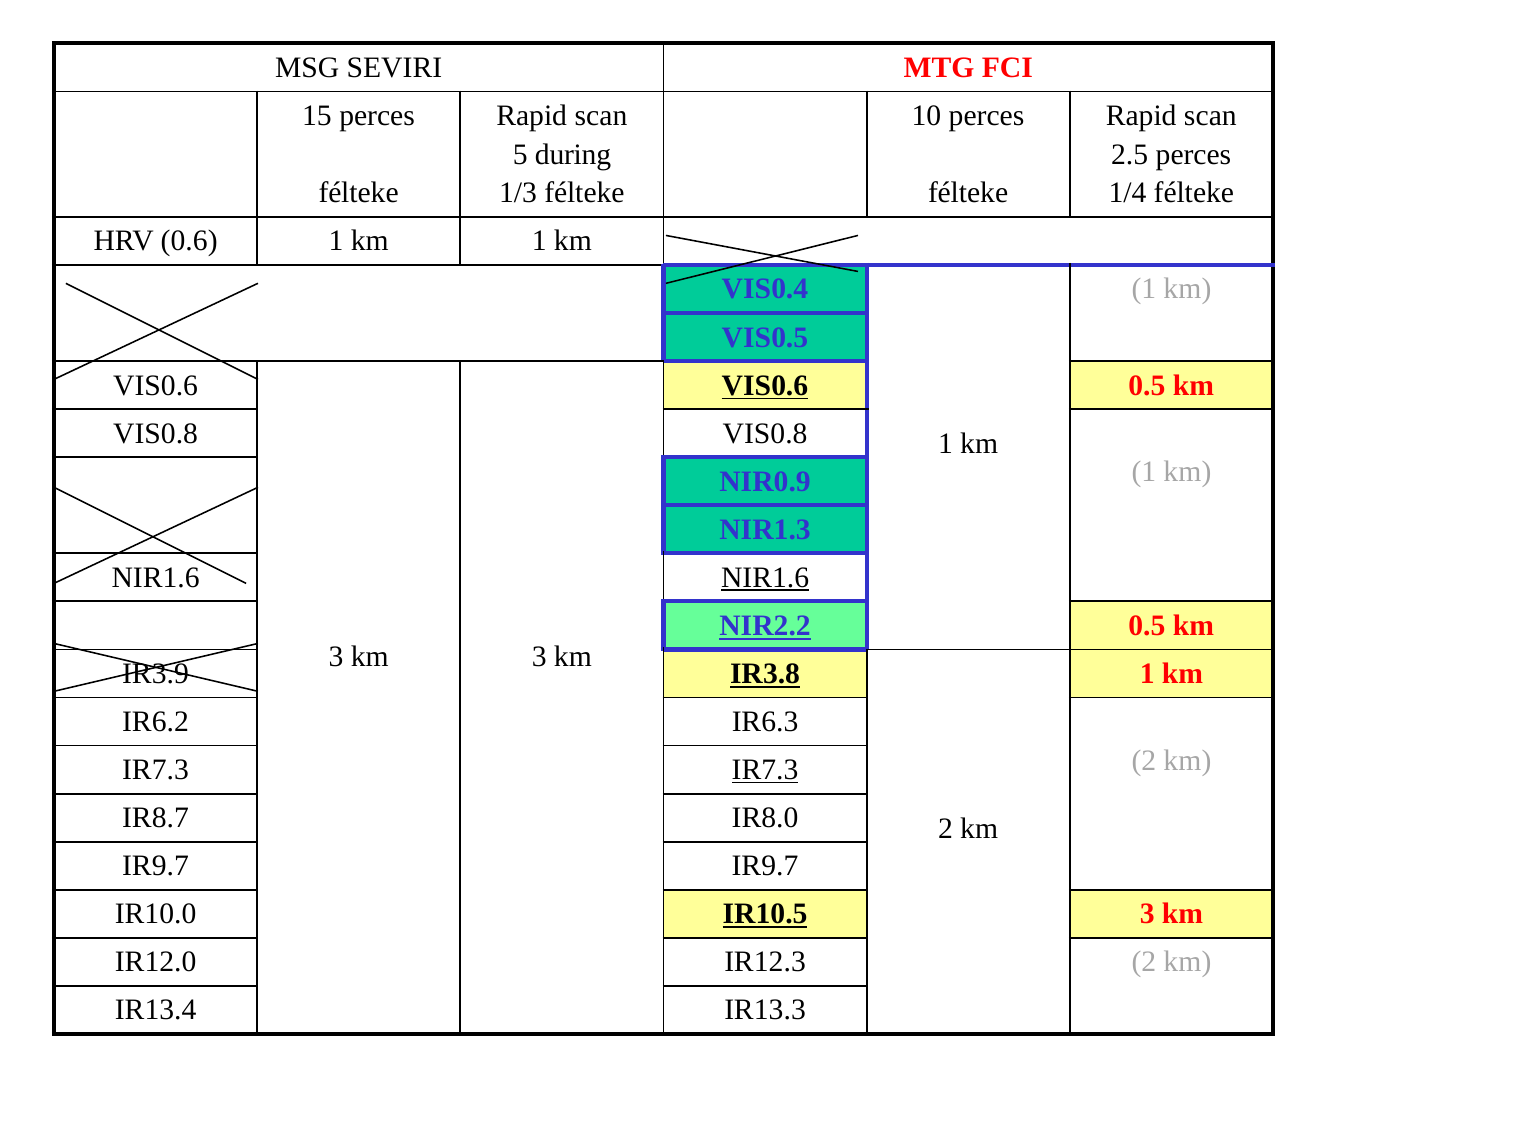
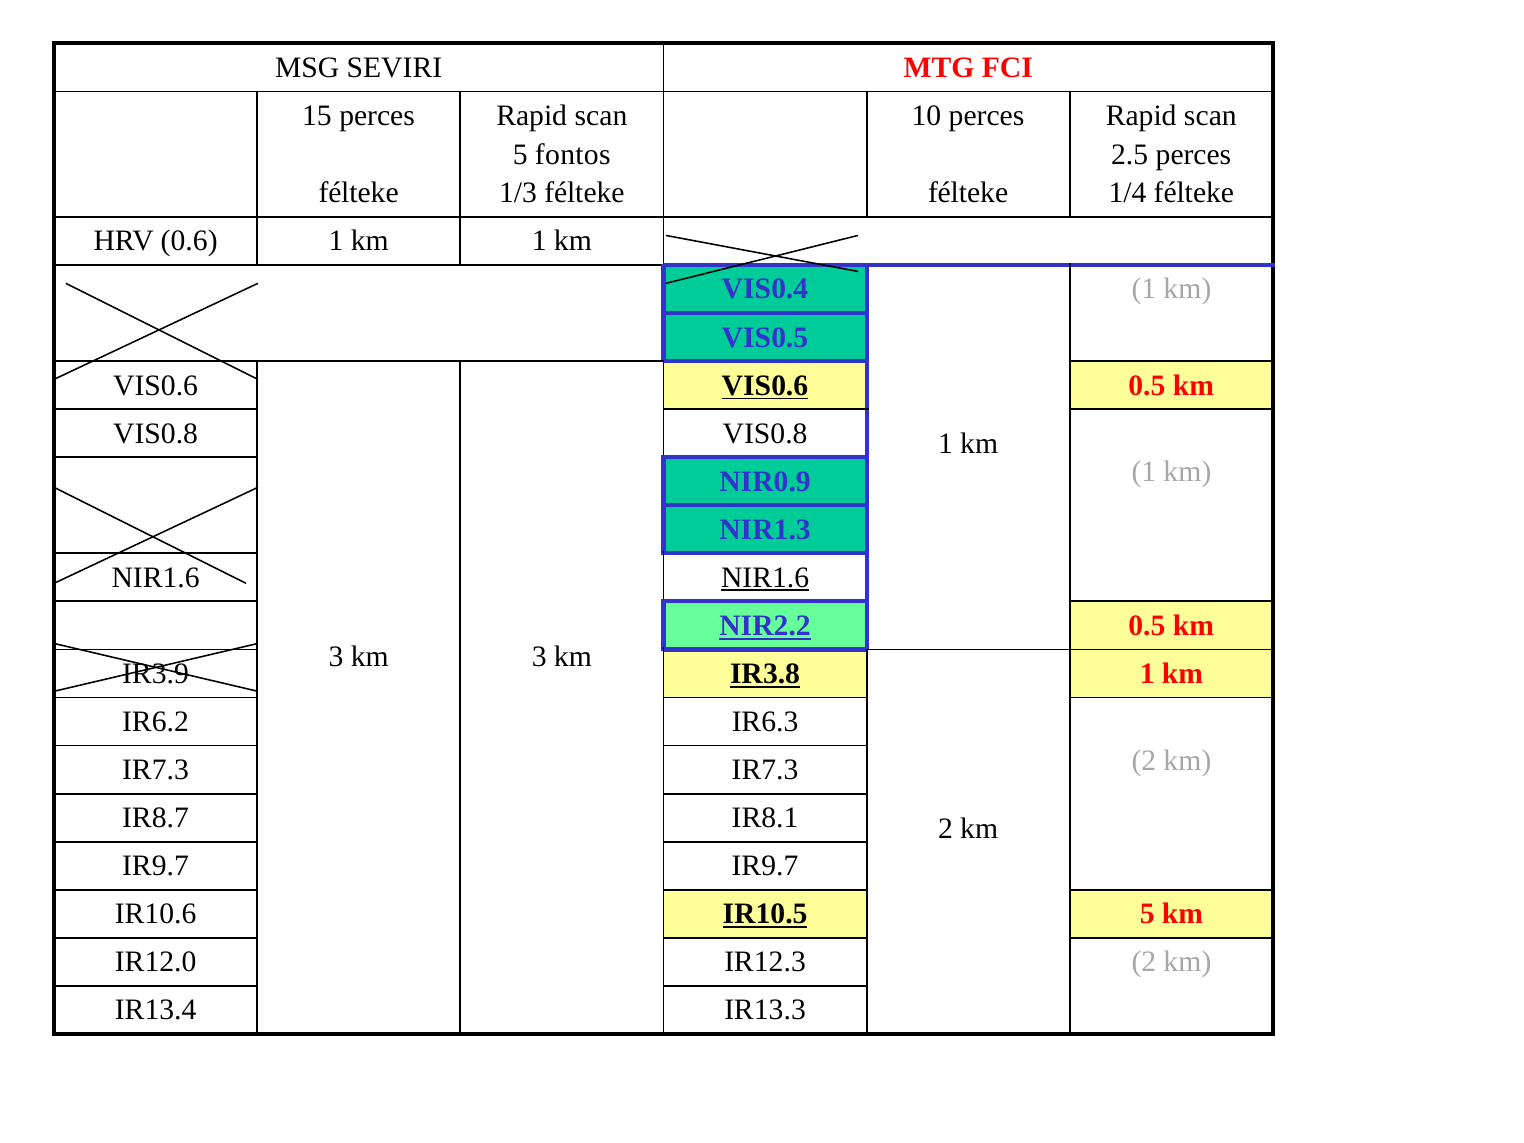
during: during -> fontos
IR7.3 at (765, 770) underline: present -> none
IR8.0: IR8.0 -> IR8.1
IR10.0: IR10.0 -> IR10.6
IR10.5 3: 3 -> 5
